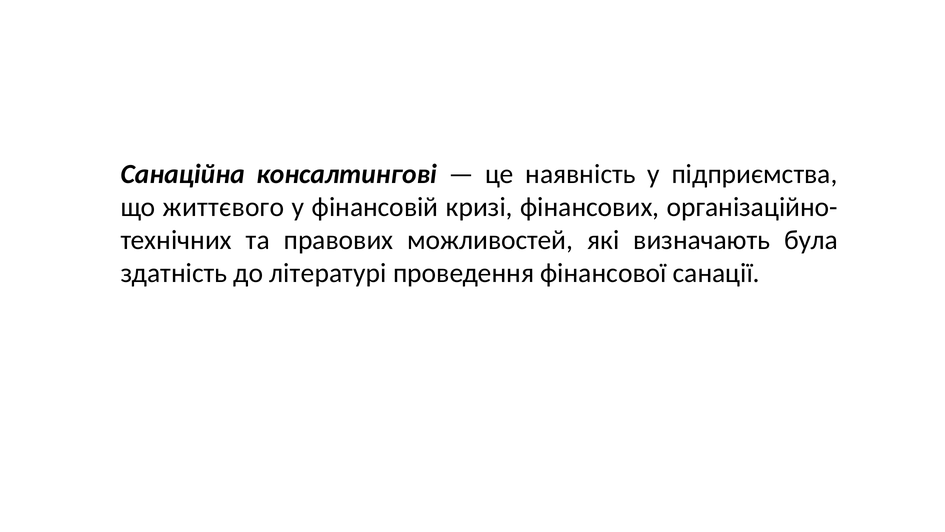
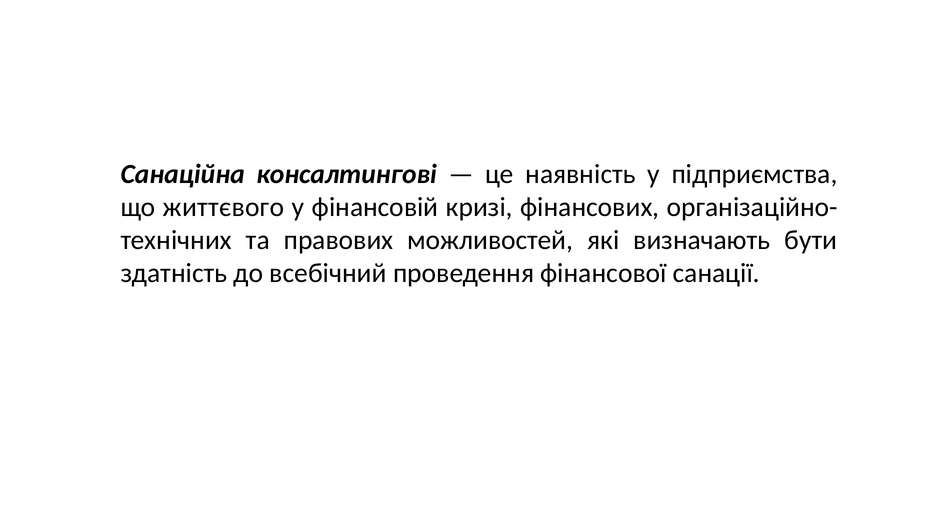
була: була -> бути
літературі: літературі -> всебічний
